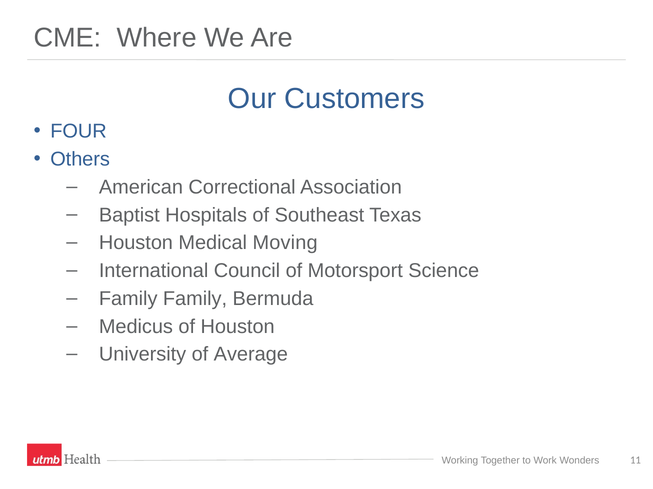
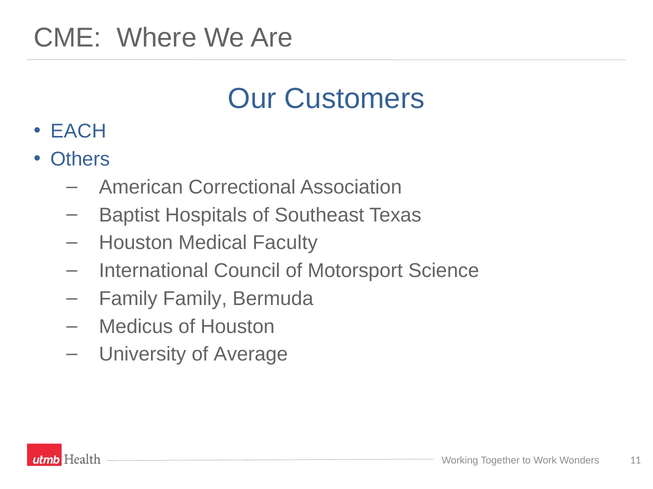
FOUR: FOUR -> EACH
Moving: Moving -> Faculty
